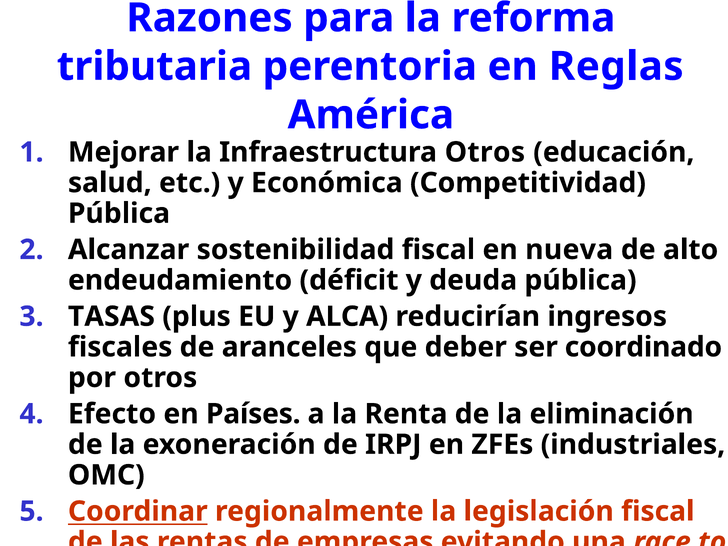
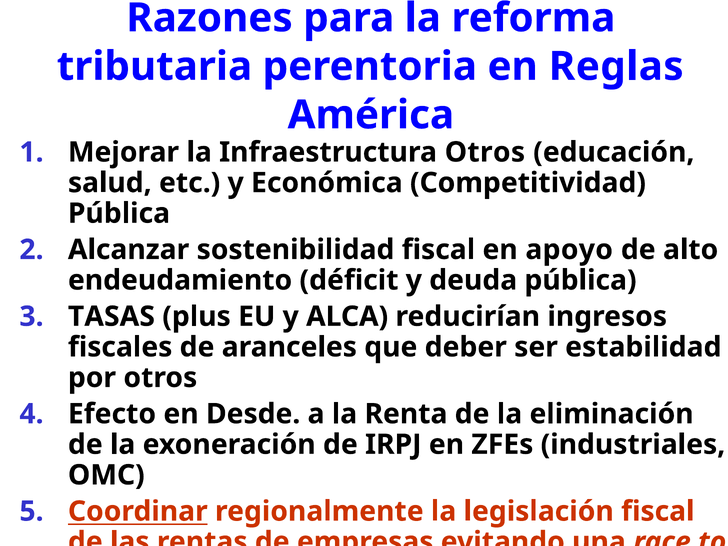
nueva: nueva -> apoyo
coordinado: coordinado -> estabilidad
Países: Países -> Desde
